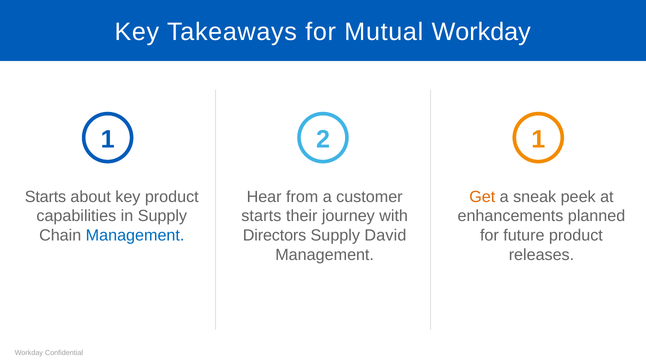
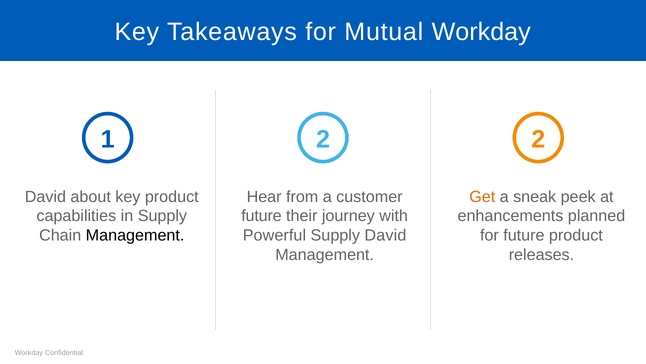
2 1: 1 -> 2
Starts at (45, 196): Starts -> David
starts at (261, 216): starts -> future
Management at (135, 235) colour: blue -> black
Directors: Directors -> Powerful
